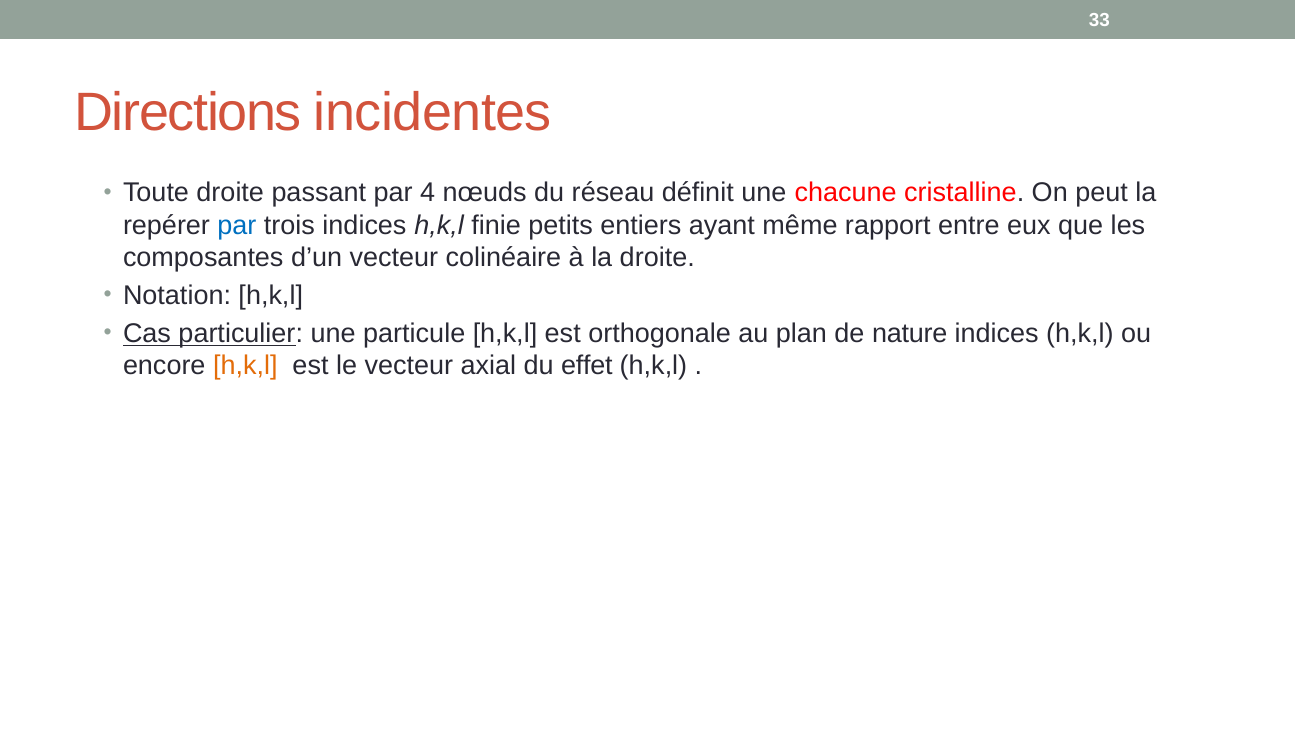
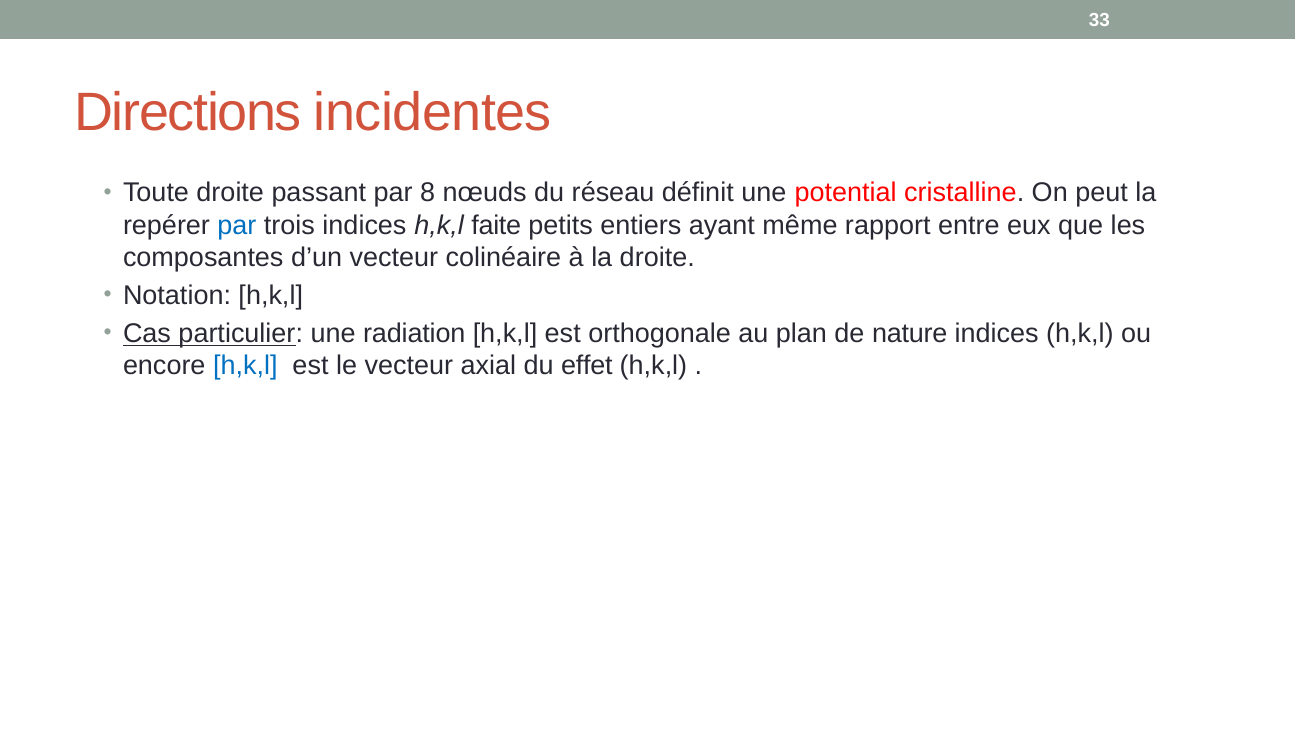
4: 4 -> 8
chacune: chacune -> potential
finie: finie -> faite
particule: particule -> radiation
h,k,l at (245, 366) colour: orange -> blue
